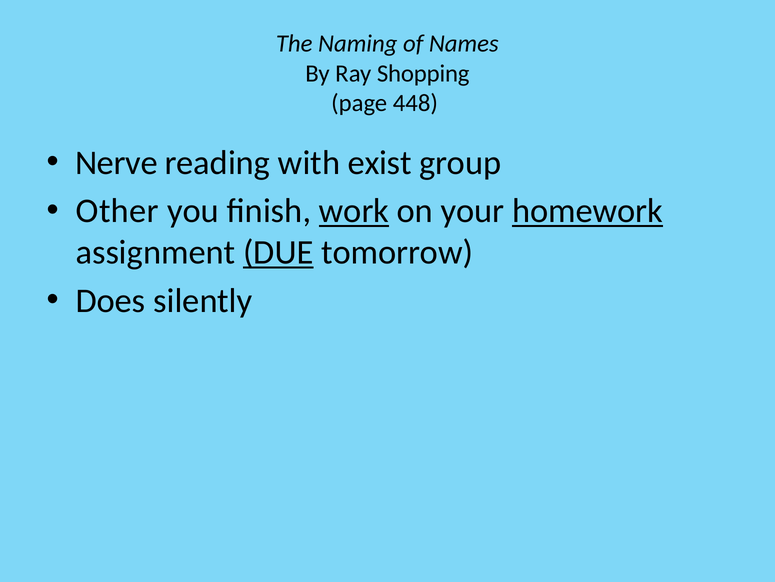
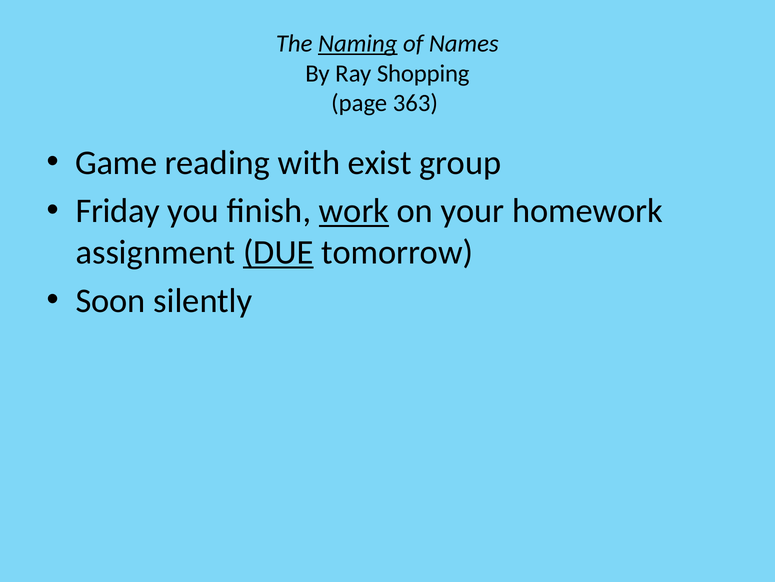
Naming underline: none -> present
448: 448 -> 363
Nerve: Nerve -> Game
Other: Other -> Friday
homework underline: present -> none
Does: Does -> Soon
